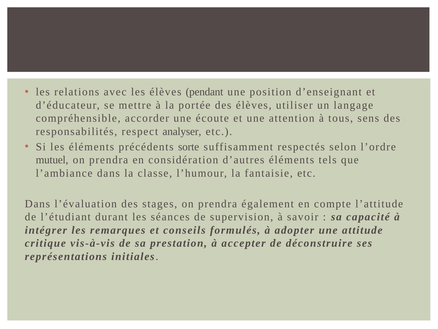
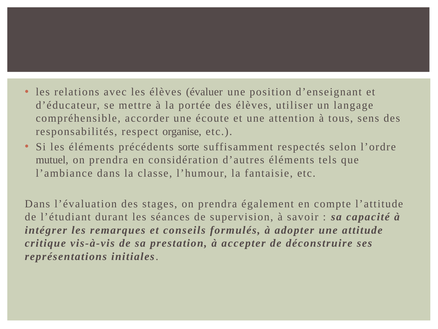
pendant: pendant -> évaluer
analyser: analyser -> organise
